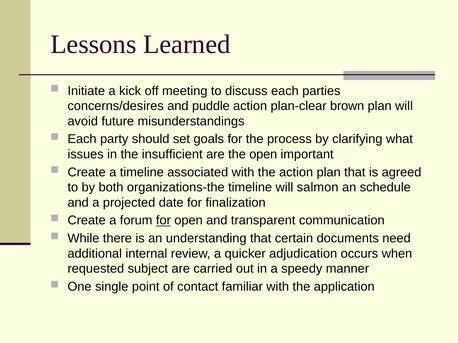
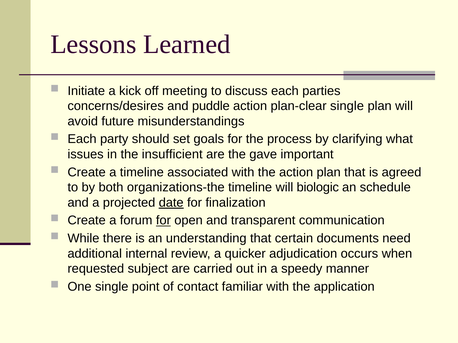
plan-clear brown: brown -> single
the open: open -> gave
salmon: salmon -> biologic
date underline: none -> present
